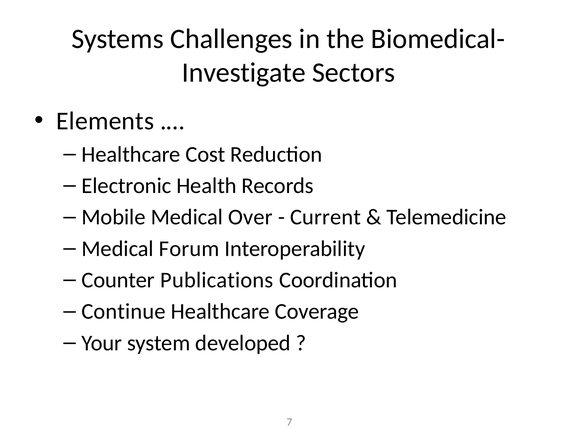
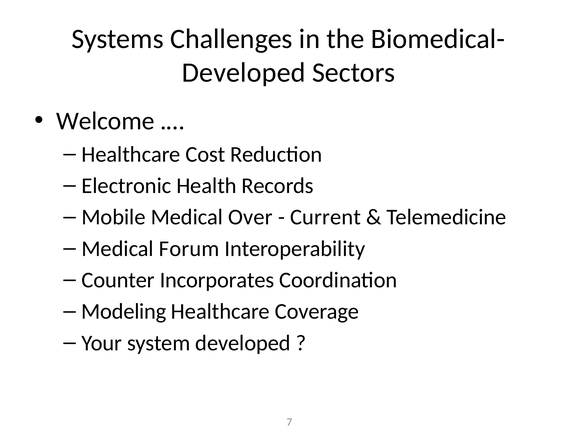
Investigate at (244, 73): Investigate -> Developed
Elements: Elements -> Welcome
Publications: Publications -> Incorporates
Continue: Continue -> Modeling
